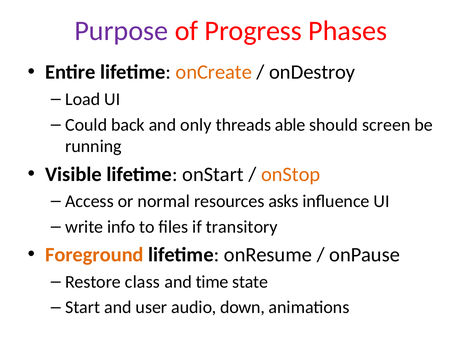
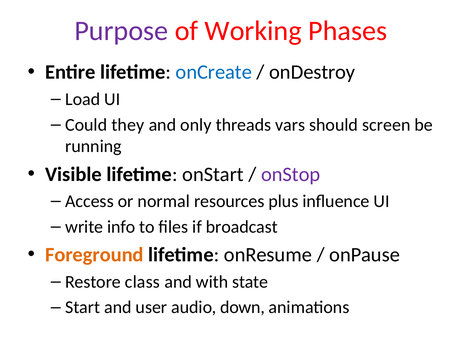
Progress: Progress -> Working
onCreate colour: orange -> blue
back: back -> they
able: able -> vars
onStop colour: orange -> purple
asks: asks -> plus
transitory: transitory -> broadcast
time: time -> with
